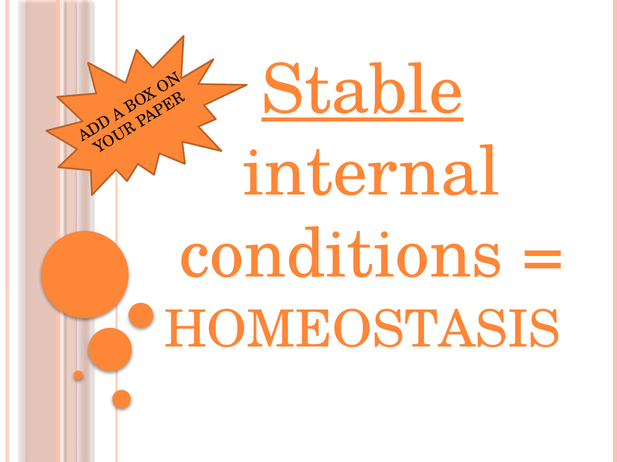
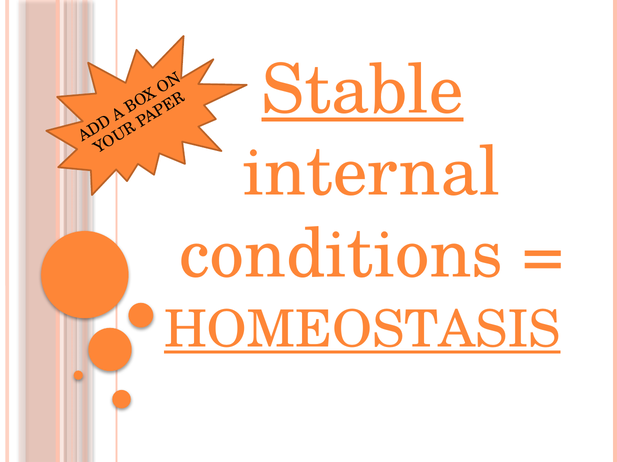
HOMEOSTASIS underline: none -> present
